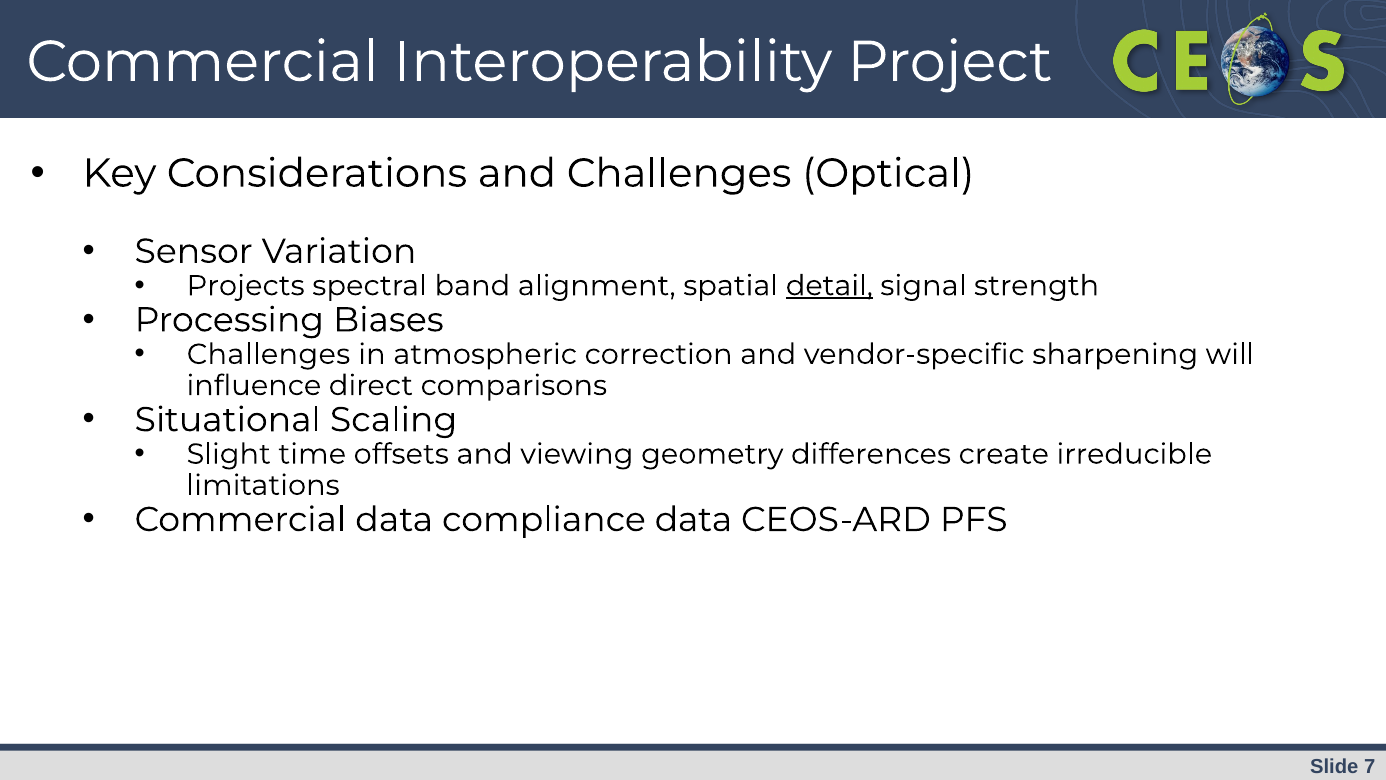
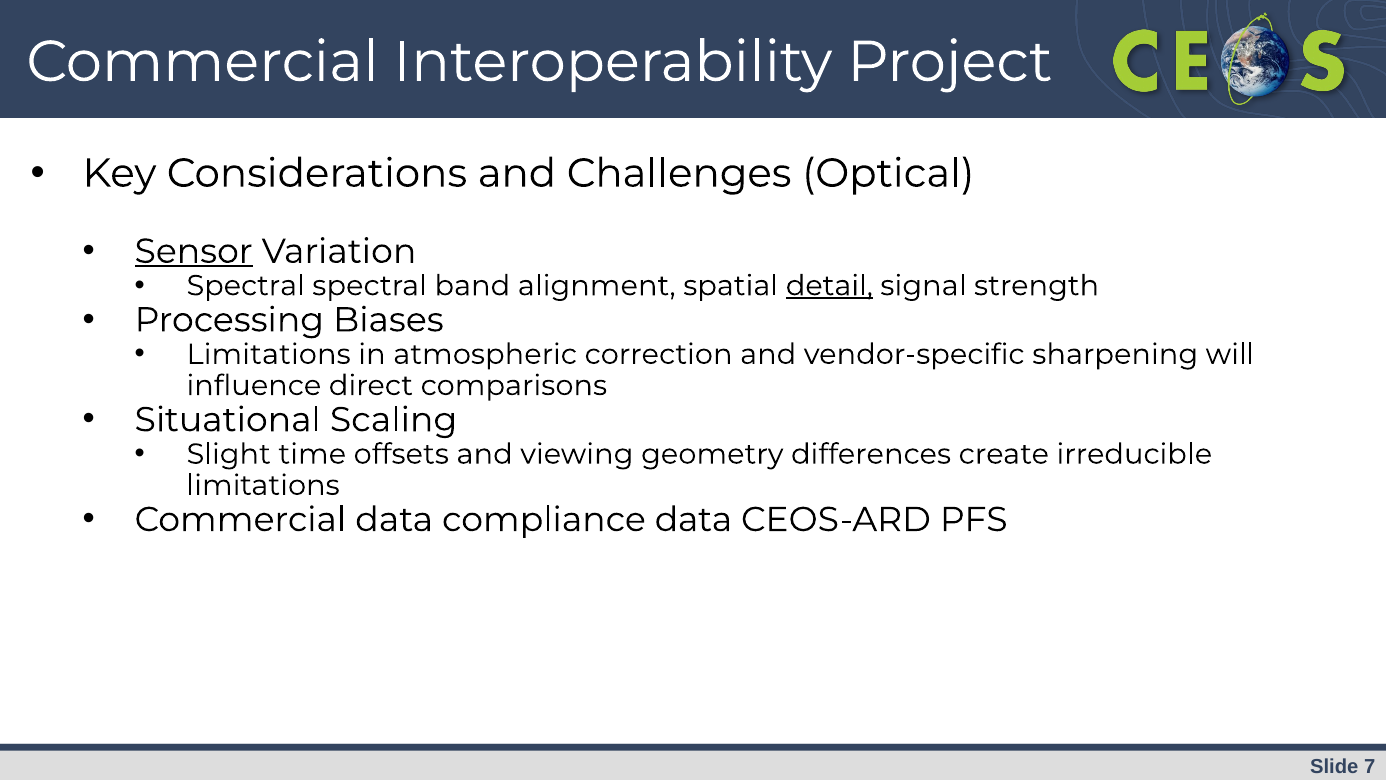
Sensor underline: none -> present
Projects at (246, 286): Projects -> Spectral
Challenges at (269, 354): Challenges -> Limitations
